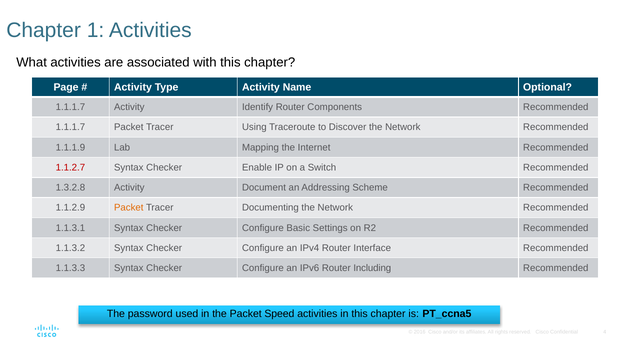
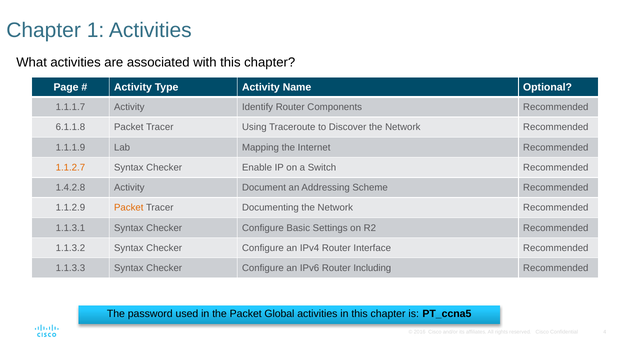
1.1.1.7 at (70, 127): 1.1.1.7 -> 6.1.1.8
1.1.2.7 colour: red -> orange
1.3.2.8: 1.3.2.8 -> 1.4.2.8
Speed: Speed -> Global
